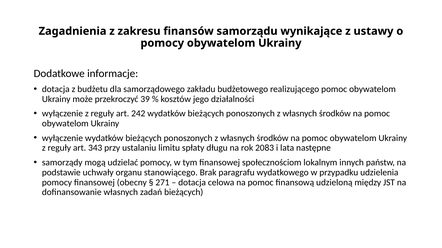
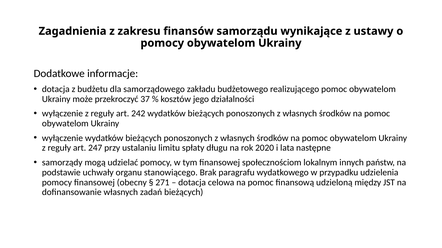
39: 39 -> 37
343: 343 -> 247
2083: 2083 -> 2020
